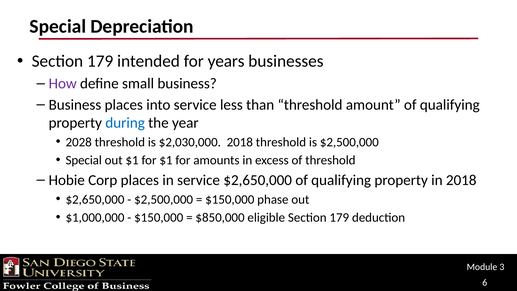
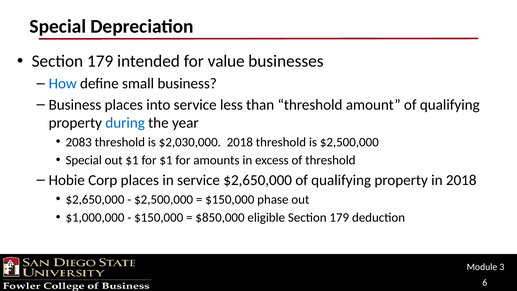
years: years -> value
How colour: purple -> blue
2028: 2028 -> 2083
